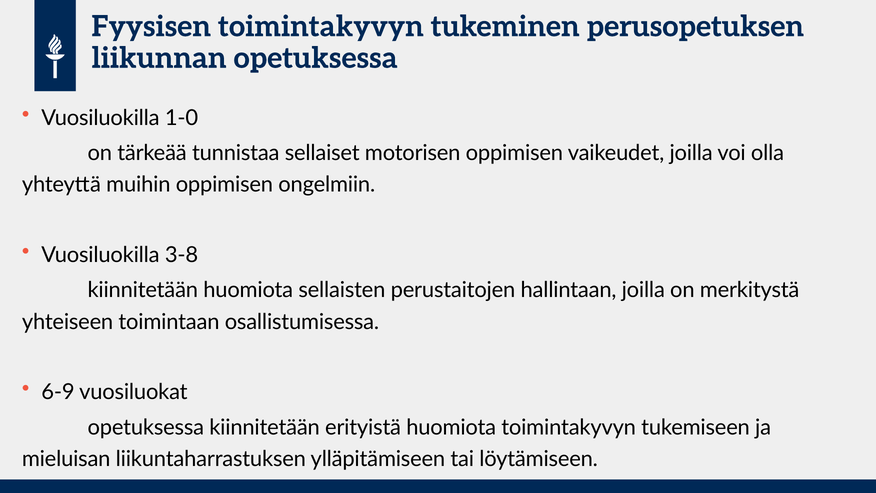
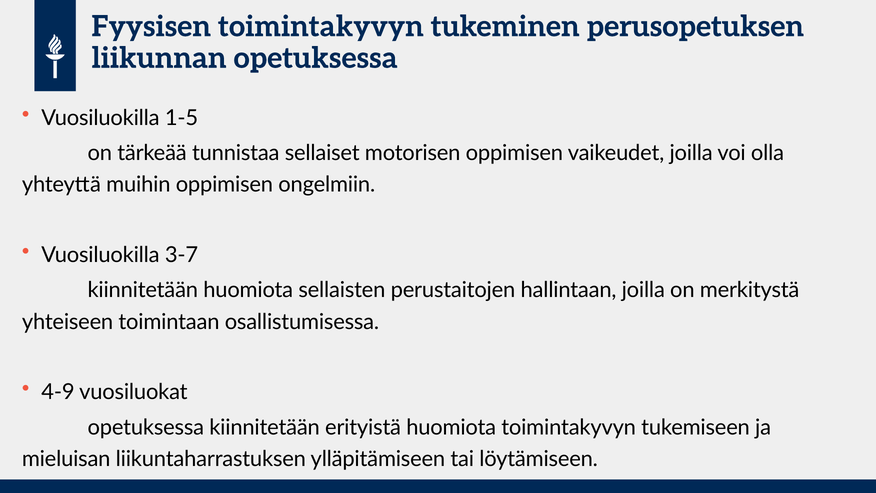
1-0: 1-0 -> 1-5
3-8: 3-8 -> 3-7
6-9: 6-9 -> 4-9
